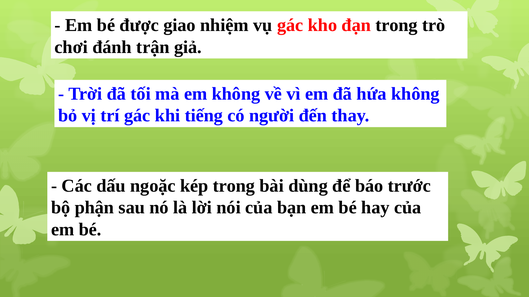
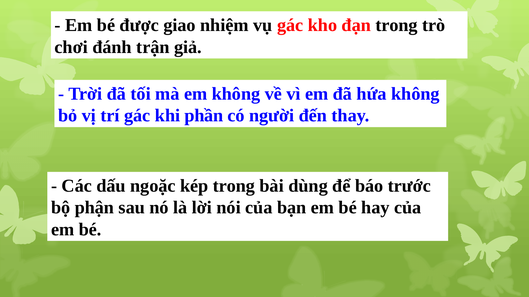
tiếng: tiếng -> phần
